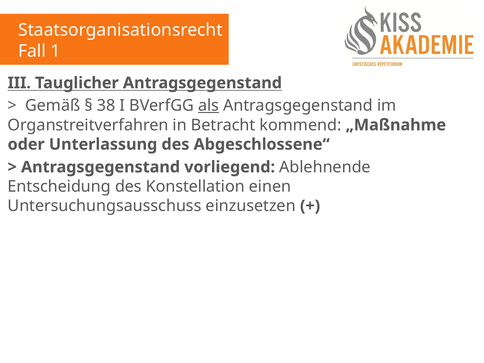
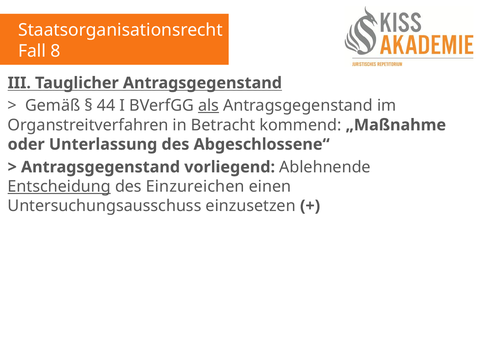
1: 1 -> 8
38: 38 -> 44
Entscheidung underline: none -> present
Konstellation: Konstellation -> Einzureichen
